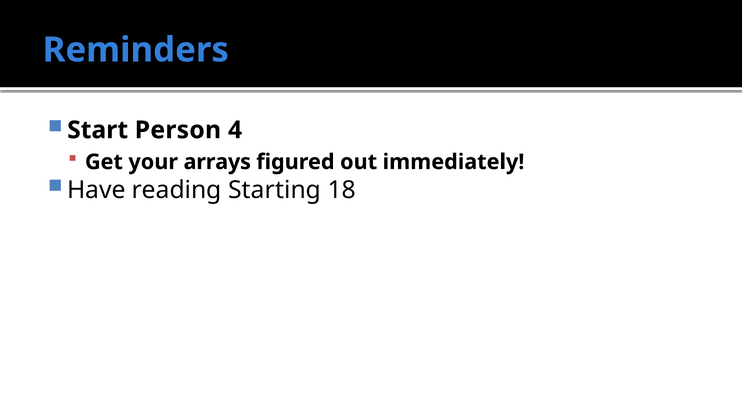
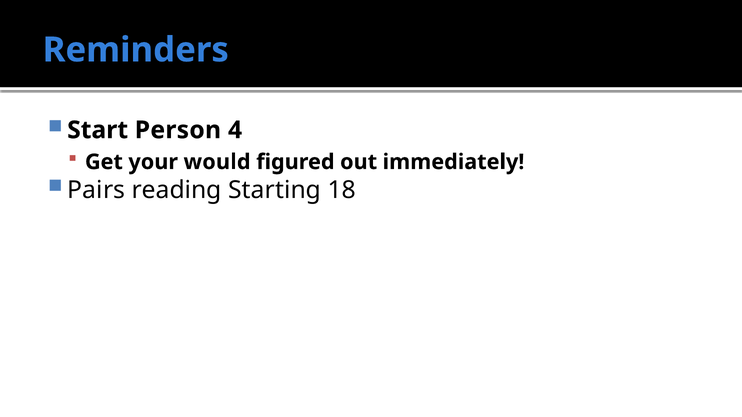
arrays: arrays -> would
Have: Have -> Pairs
